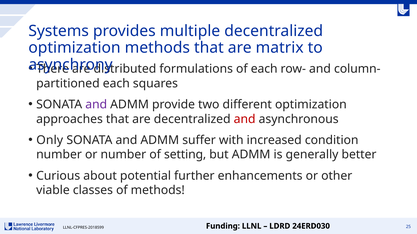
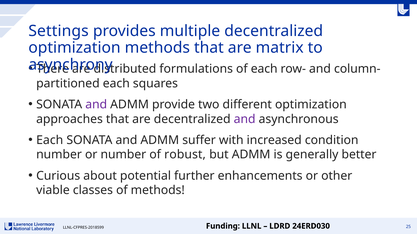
Systems: Systems -> Settings
and at (245, 119) colour: red -> purple
Only at (50, 140): Only -> Each
setting: setting -> robust
